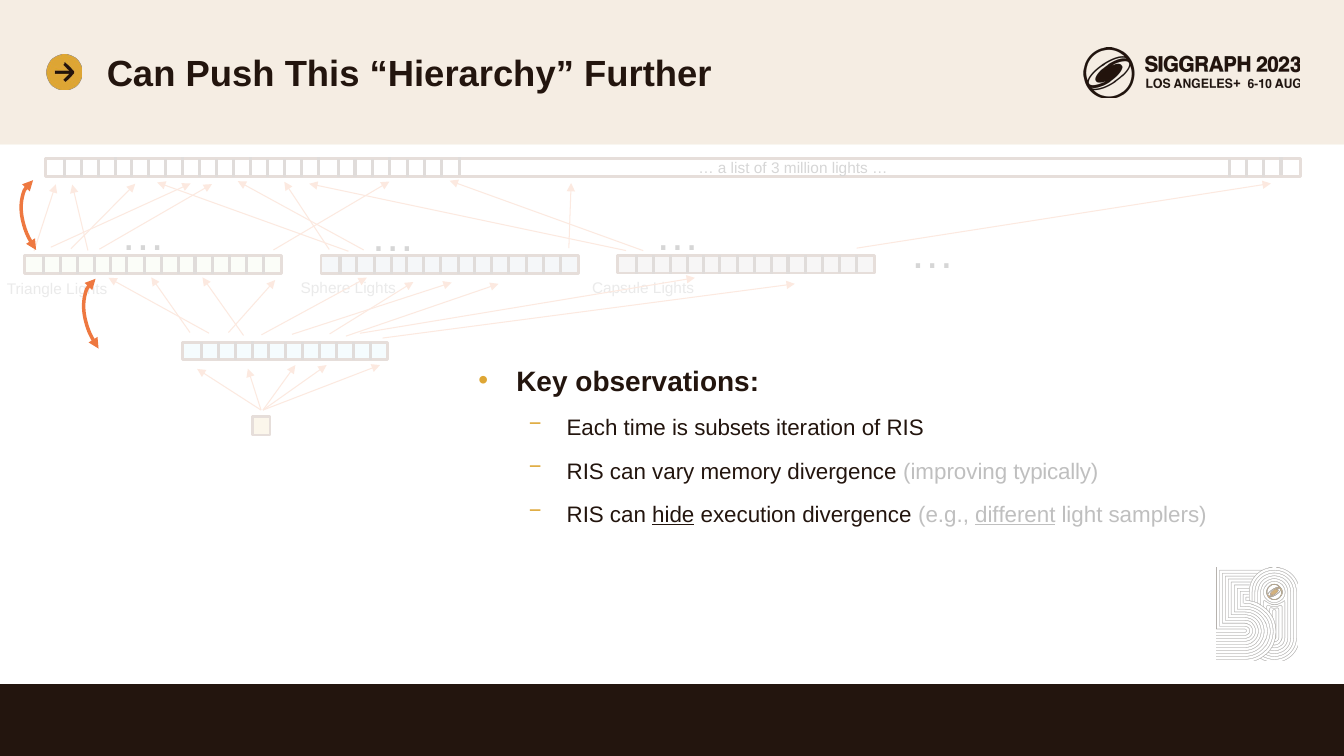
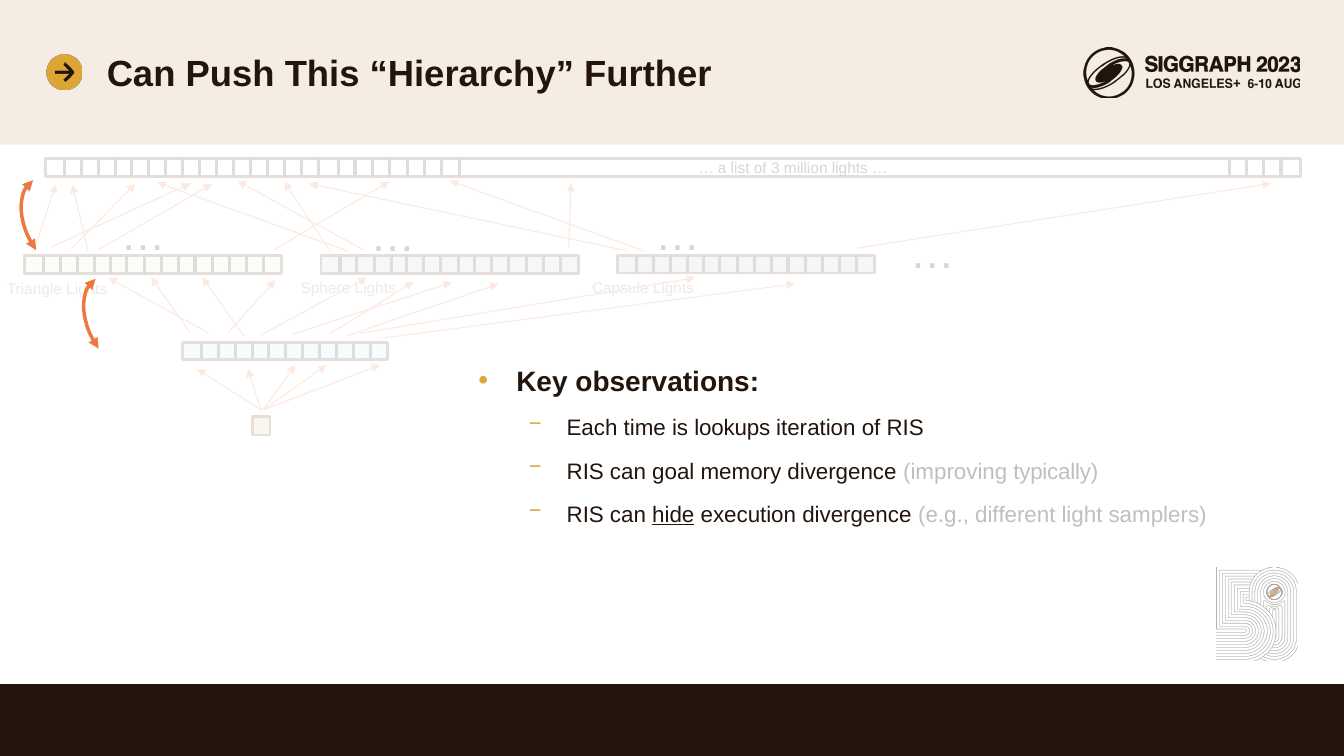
subsets: subsets -> lookups
vary: vary -> goal
different underline: present -> none
